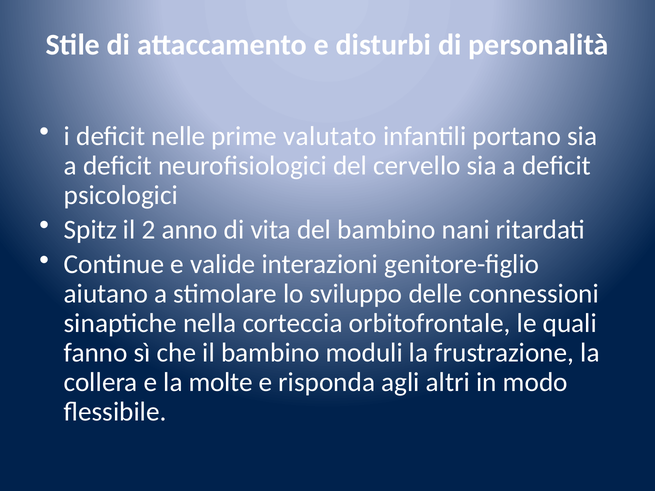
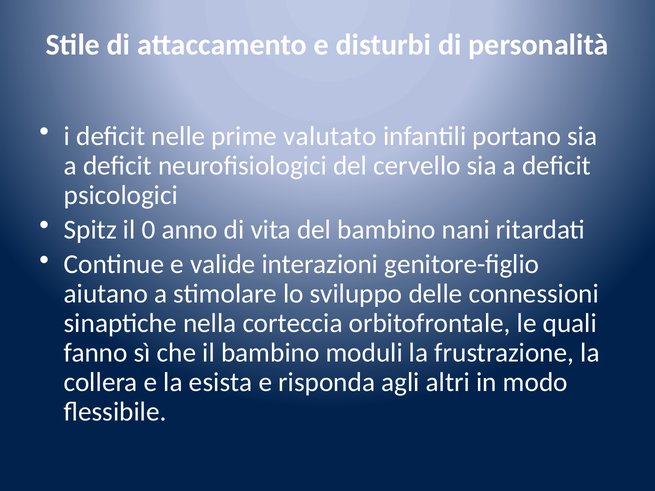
2: 2 -> 0
molte: molte -> esista
